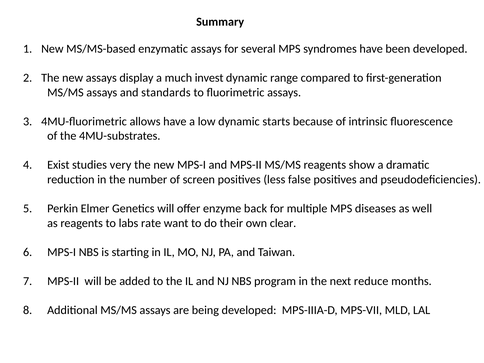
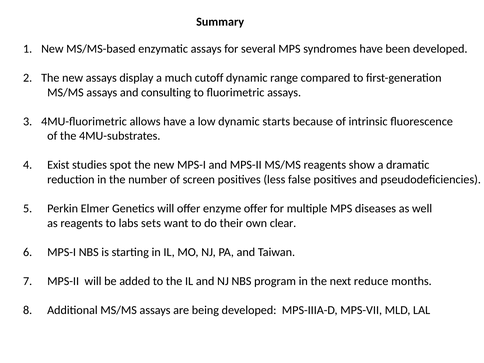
invest: invest -> cutoff
standards: standards -> consulting
very: very -> spot
enzyme back: back -> offer
rate: rate -> sets
